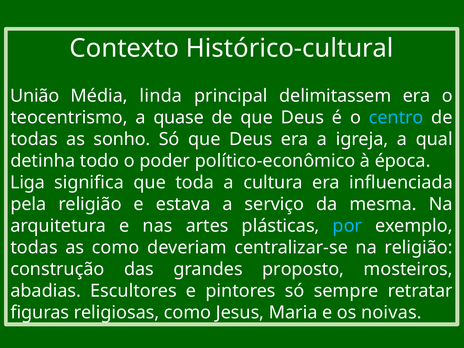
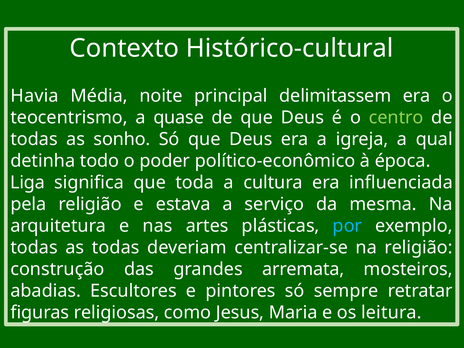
União: União -> Havia
linda: linda -> noite
centro colour: light blue -> light green
as como: como -> todas
proposto: proposto -> arremata
noivas: noivas -> leitura
